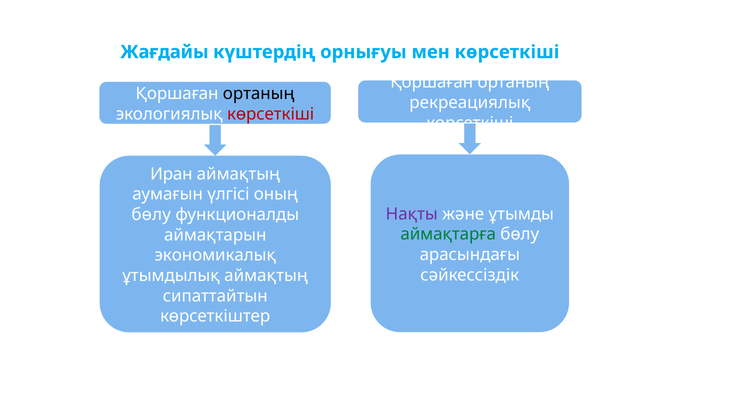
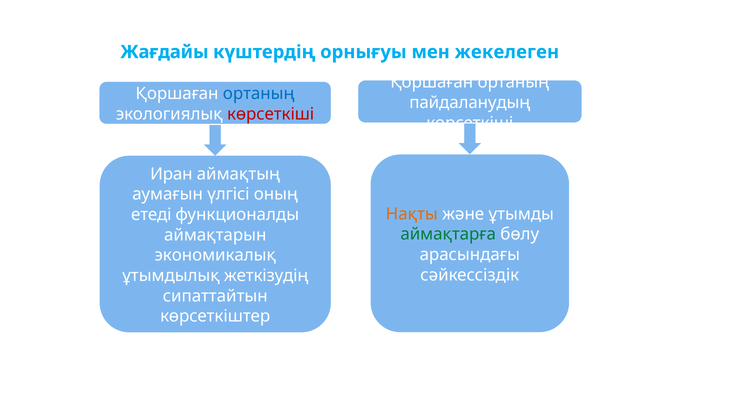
мен көрсеткіші: көрсеткіші -> жекелеген
ортаның at (259, 94) colour: black -> blue
рекреациялық: рекреациялық -> пайдаланудың
Нақты colour: purple -> orange
бөлу at (151, 215): бөлу -> етеді
ұтымдылық аймақтың: аймақтың -> жеткізудің
